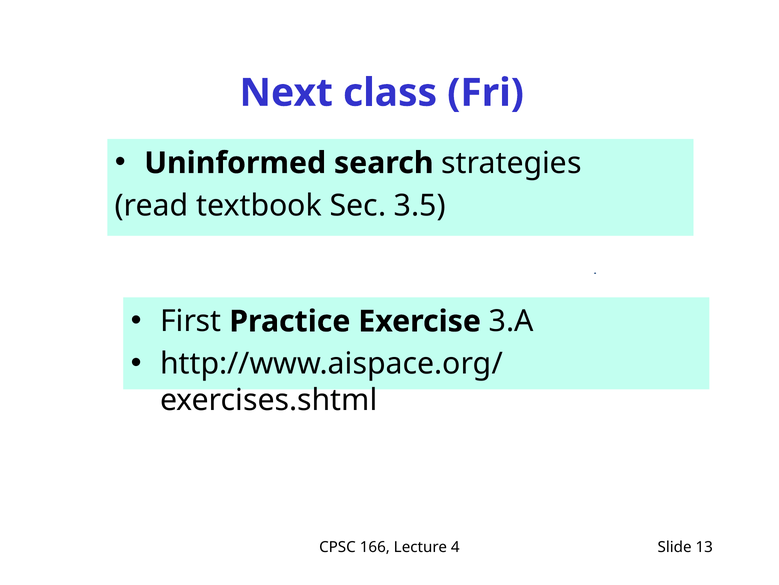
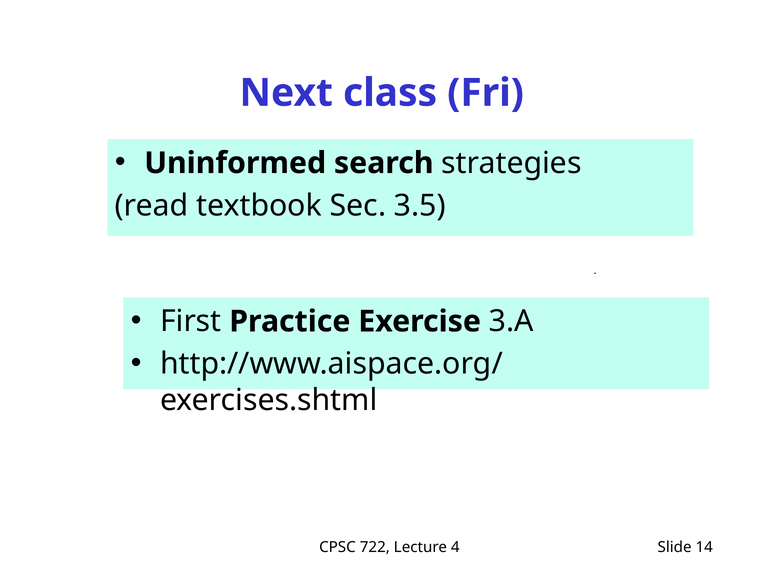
166: 166 -> 722
13: 13 -> 14
